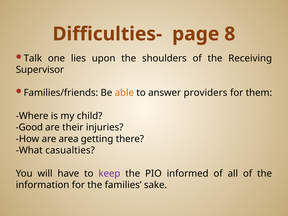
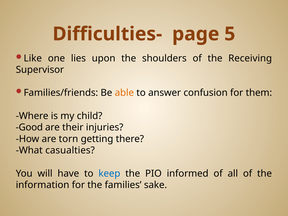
8: 8 -> 5
Talk: Talk -> Like
providers: providers -> confusion
area: area -> torn
keep colour: purple -> blue
